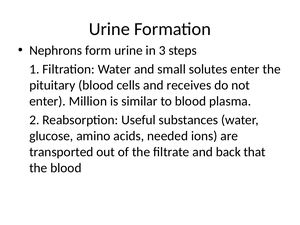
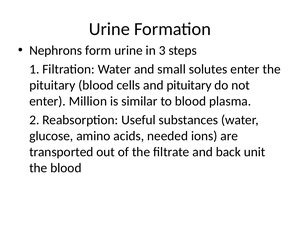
and receives: receives -> pituitary
that: that -> unit
